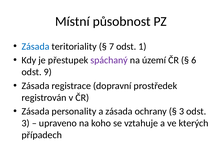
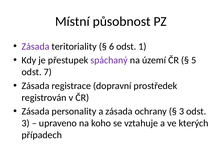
Zásada at (36, 47) colour: blue -> purple
7: 7 -> 6
6: 6 -> 5
9: 9 -> 7
